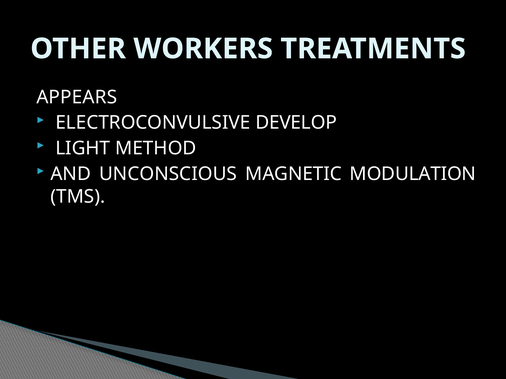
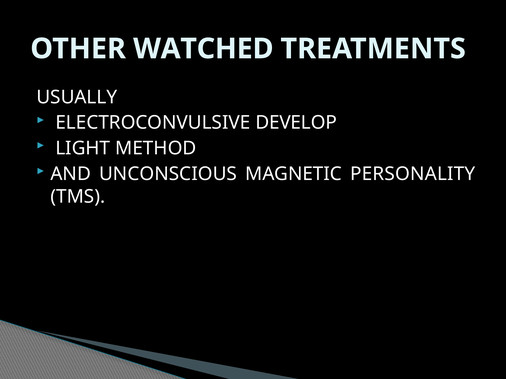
WORKERS: WORKERS -> WATCHED
APPEARS: APPEARS -> USUALLY
MODULATION: MODULATION -> PERSONALITY
